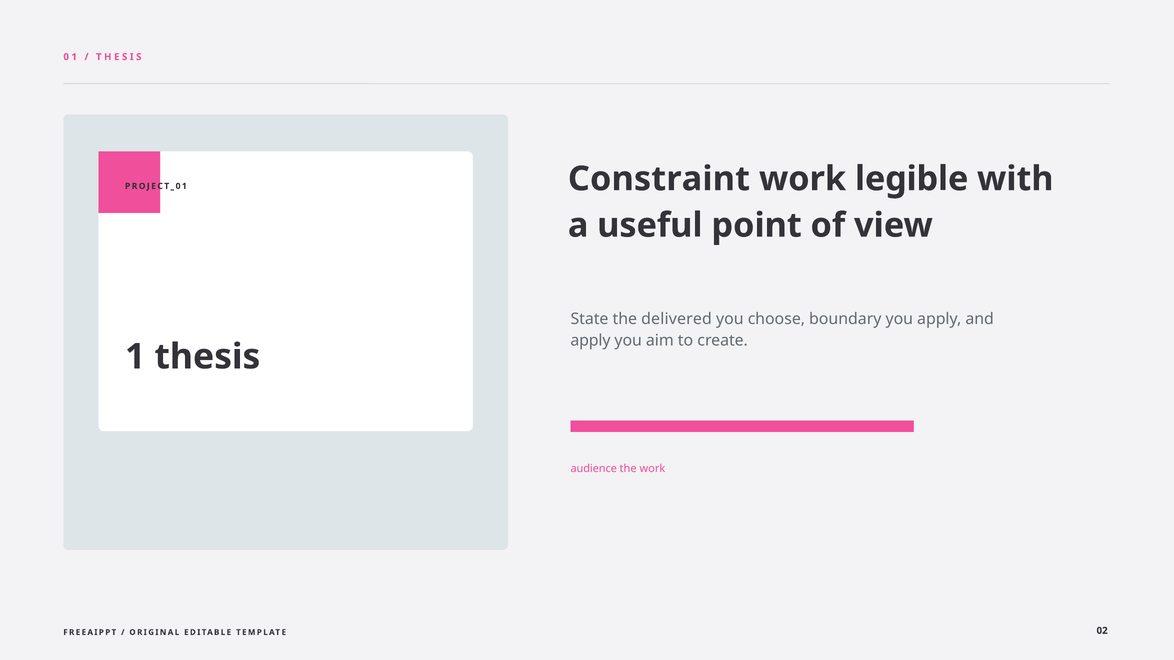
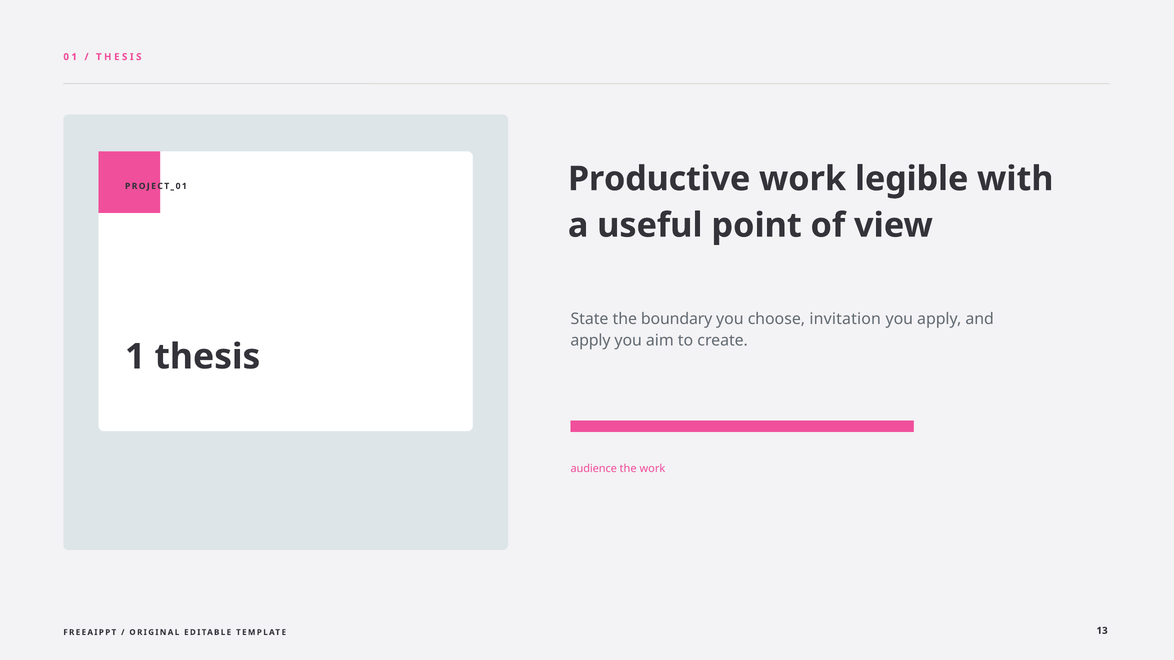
Constraint: Constraint -> Productive
delivered: delivered -> boundary
boundary: boundary -> invitation
02: 02 -> 13
